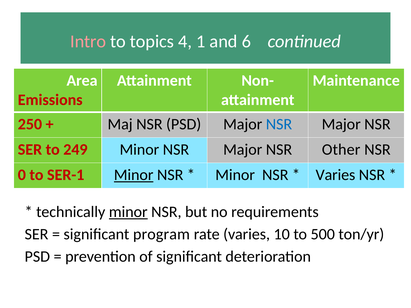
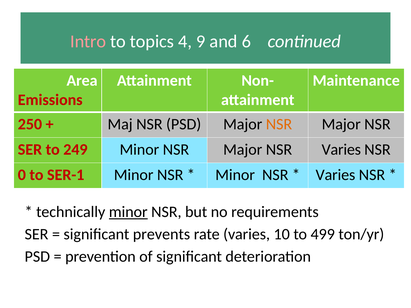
1: 1 -> 9
NSR at (279, 124) colour: blue -> orange
NSR Other: Other -> Varies
Minor at (134, 175) underline: present -> none
program: program -> prevents
500: 500 -> 499
